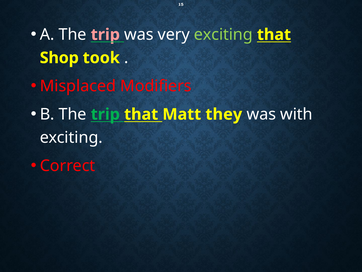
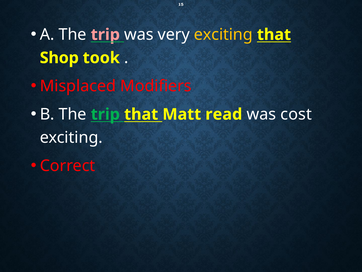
exciting at (223, 35) colour: light green -> yellow
they: they -> read
with: with -> cost
